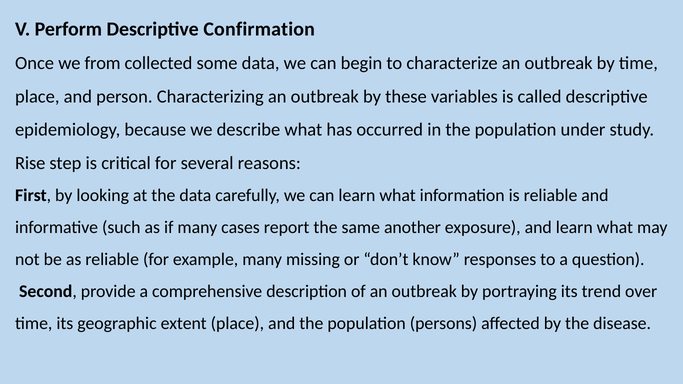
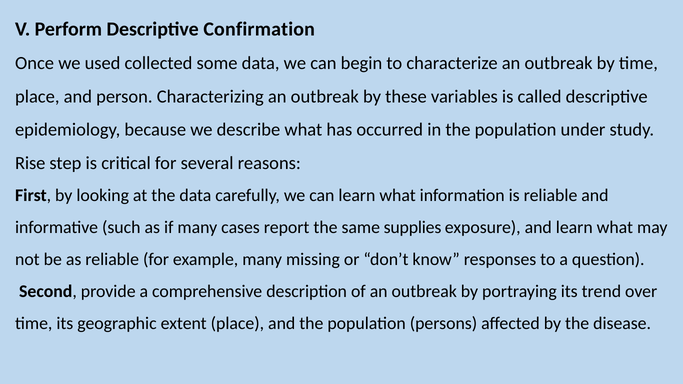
from: from -> used
another: another -> supplies
